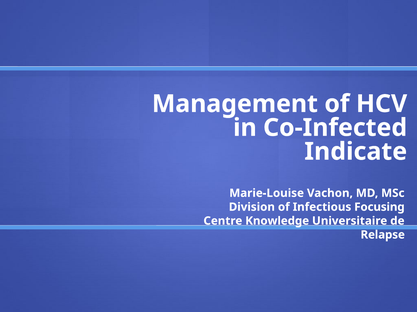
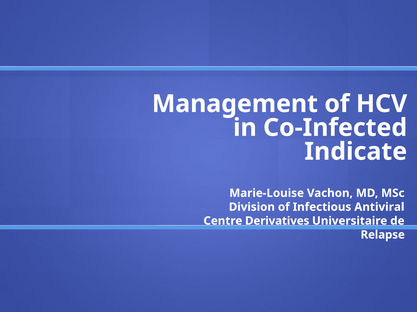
Focusing: Focusing -> Antiviral
Knowledge: Knowledge -> Derivatives
